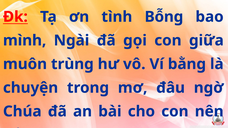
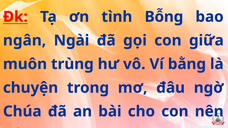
mình: mình -> ngân
